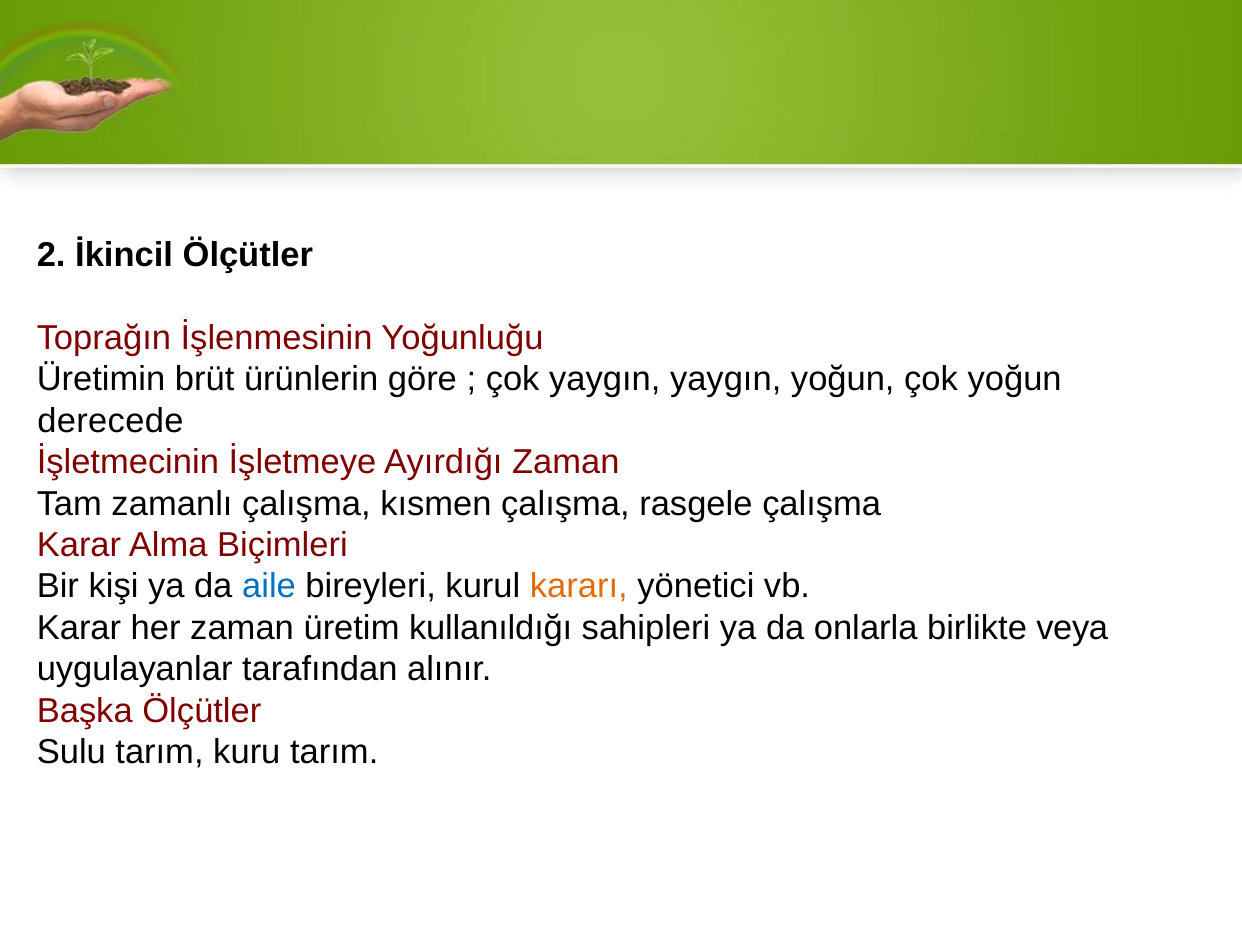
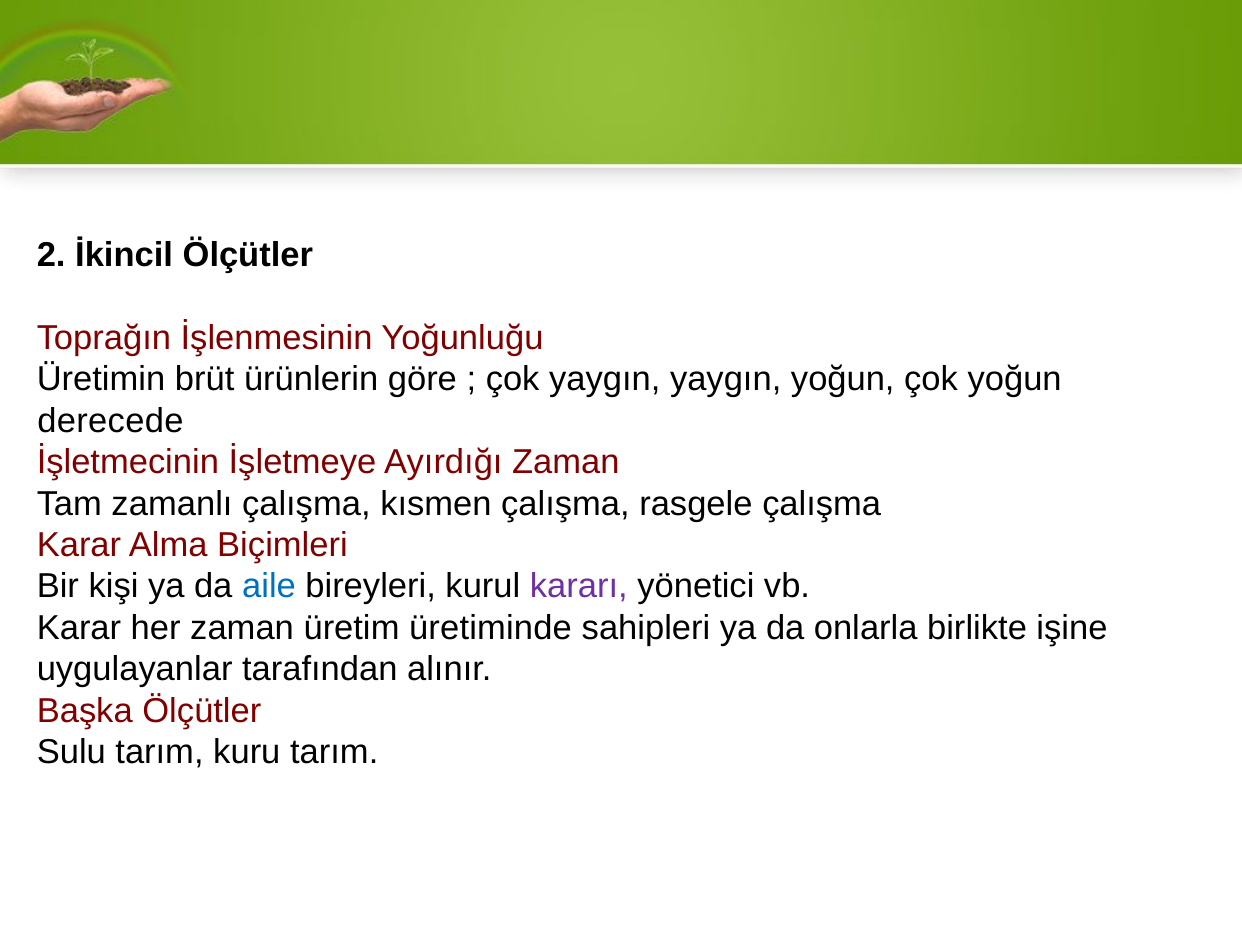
kararı colour: orange -> purple
kullanıldığı: kullanıldığı -> üretiminde
veya: veya -> işine
